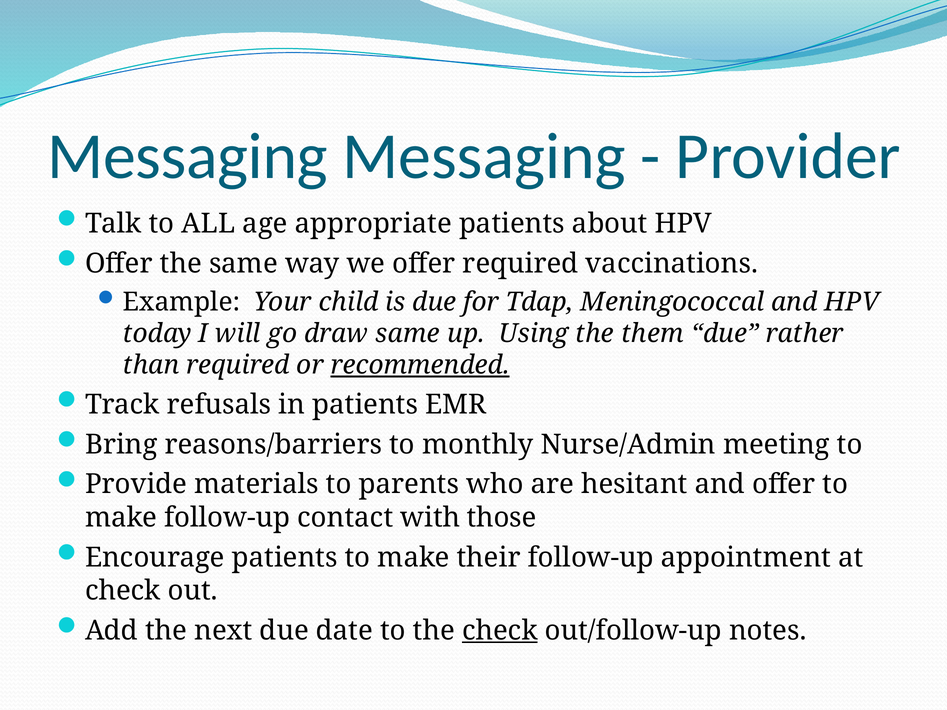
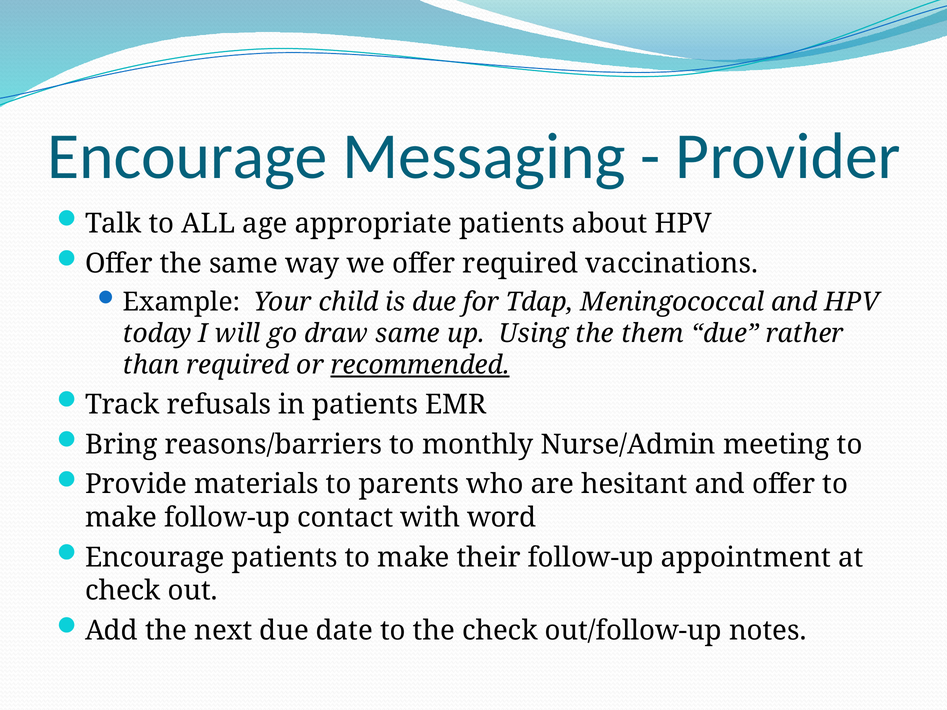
Messaging at (188, 156): Messaging -> Encourage
those: those -> word
check at (500, 631) underline: present -> none
